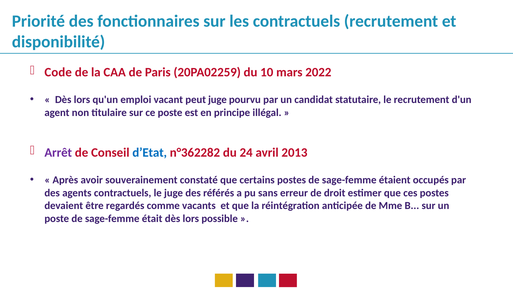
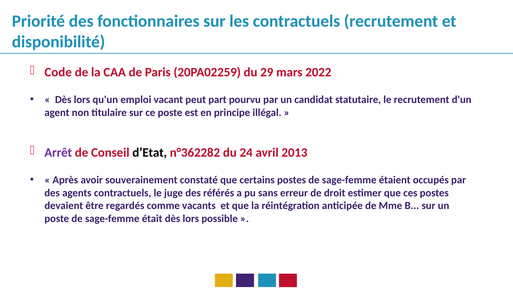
10: 10 -> 29
peut juge: juge -> part
d’Etat colour: blue -> black
